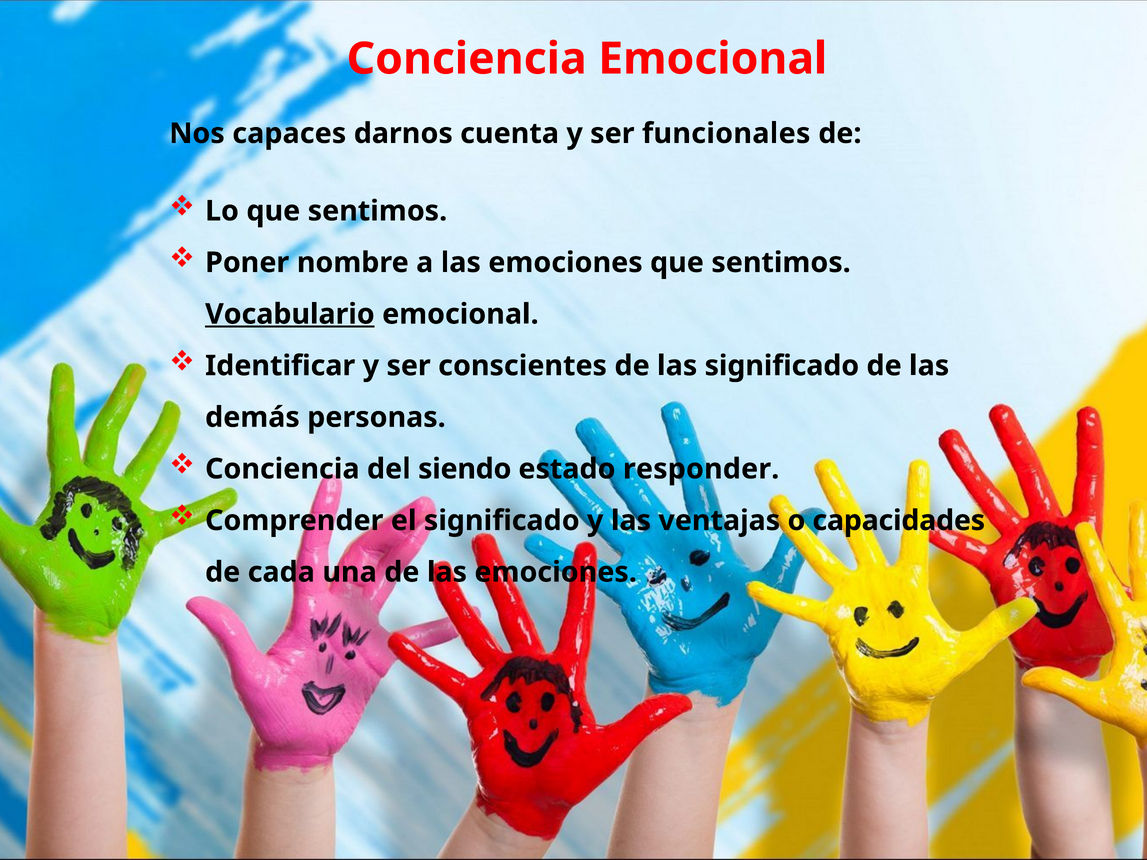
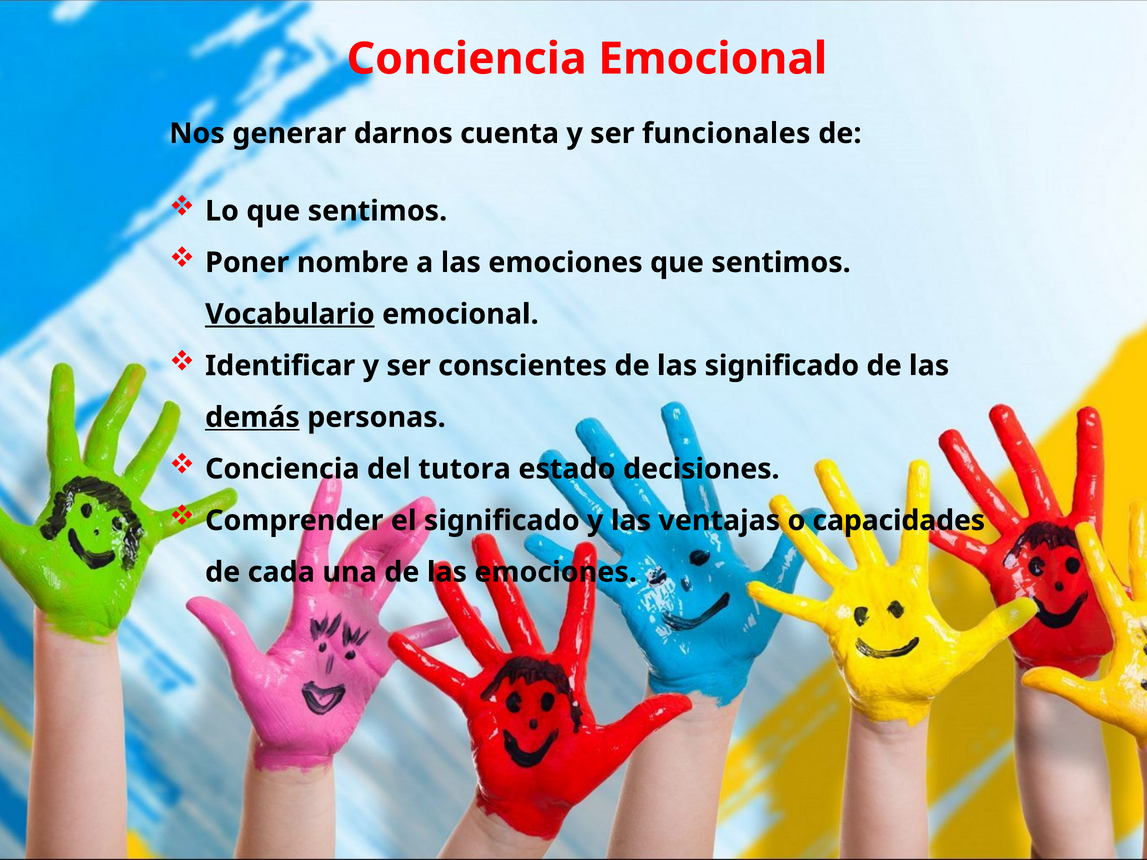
capaces: capaces -> generar
demás underline: none -> present
siendo: siendo -> tutora
responder: responder -> decisiones
